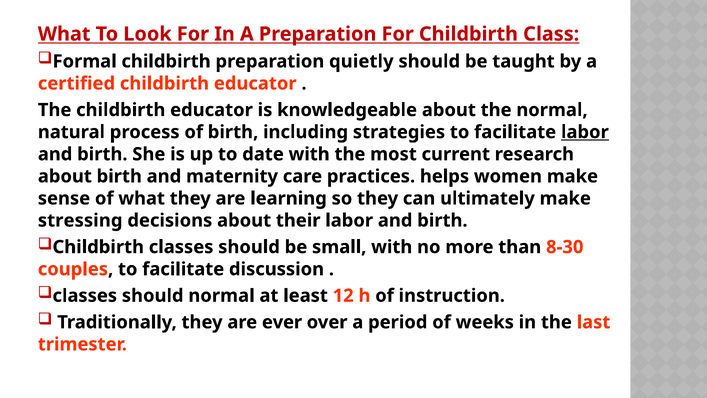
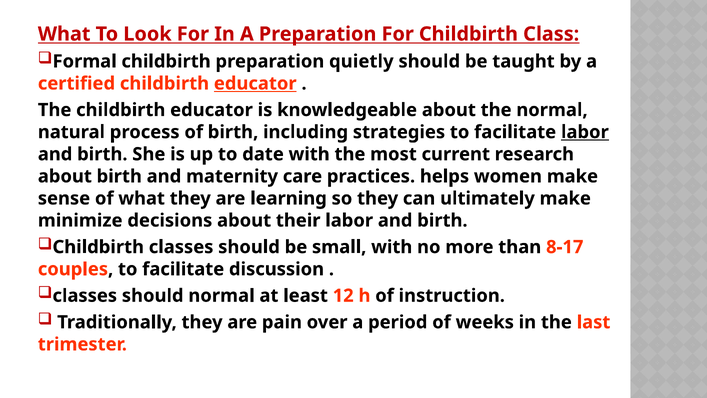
educator at (255, 83) underline: none -> present
stressing: stressing -> minimize
8-30: 8-30 -> 8-17
ever: ever -> pain
